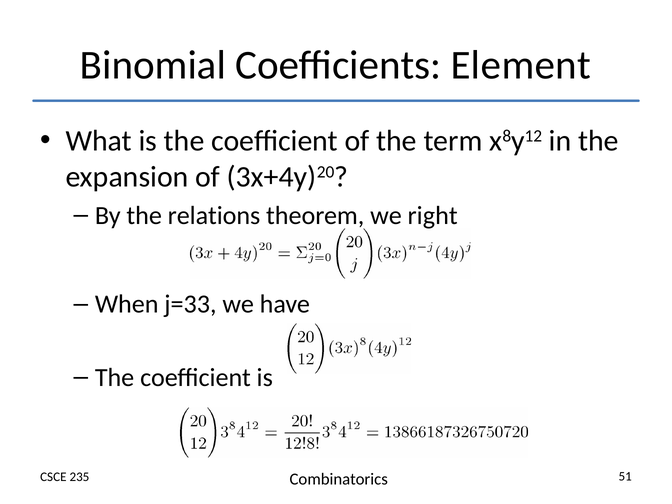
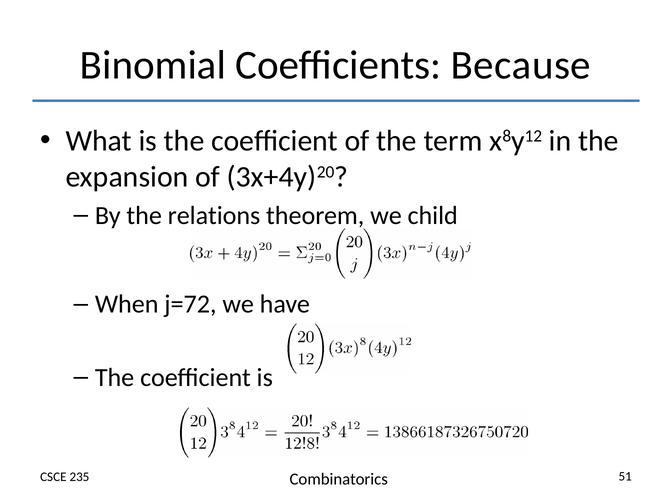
Element: Element -> Because
right: right -> child
j=33: j=33 -> j=72
